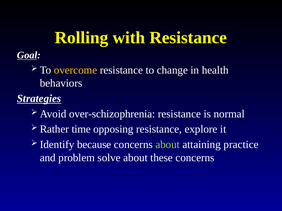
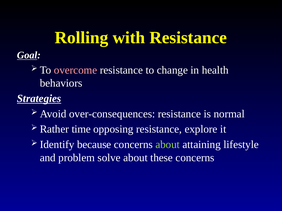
overcome colour: yellow -> pink
over-schizophrenia: over-schizophrenia -> over-consequences
practice: practice -> lifestyle
